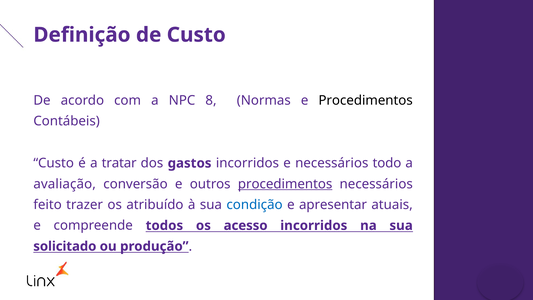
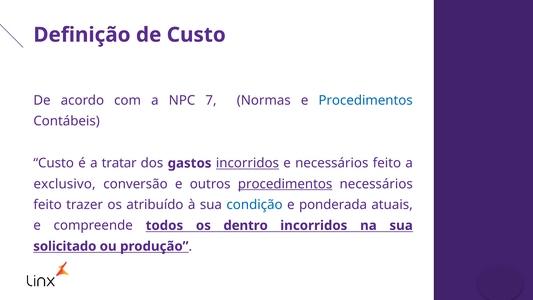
8: 8 -> 7
Procedimentos at (366, 100) colour: black -> blue
incorridos at (247, 163) underline: none -> present
e necessários todo: todo -> feito
avaliação: avaliação -> exclusivo
apresentar: apresentar -> ponderada
acesso: acesso -> dentro
